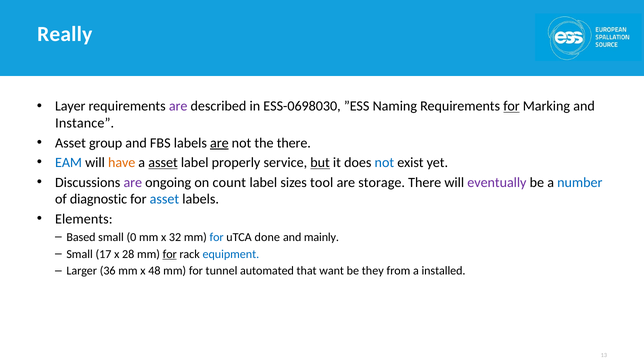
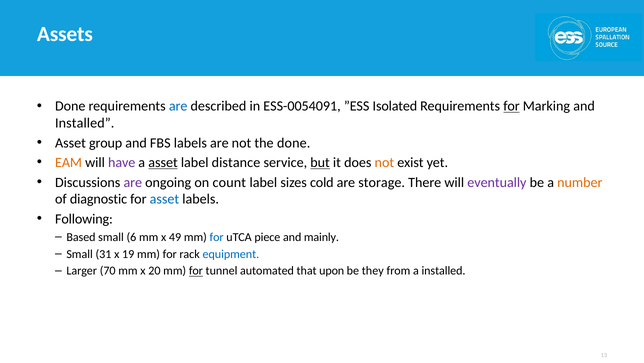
Really: Really -> Assets
Layer at (70, 106): Layer -> Done
are at (178, 106) colour: purple -> blue
ESS-0698030: ESS-0698030 -> ESS-0054091
Naming: Naming -> Isolated
Instance at (85, 123): Instance -> Installed
are at (219, 143) underline: present -> none
the there: there -> done
EAM colour: blue -> orange
have colour: orange -> purple
properly: properly -> distance
not at (384, 162) colour: blue -> orange
tool: tool -> cold
number colour: blue -> orange
Elements: Elements -> Following
0: 0 -> 6
32: 32 -> 49
done: done -> piece
17: 17 -> 31
28: 28 -> 19
for at (170, 253) underline: present -> none
36: 36 -> 70
48: 48 -> 20
for at (196, 270) underline: none -> present
want: want -> upon
